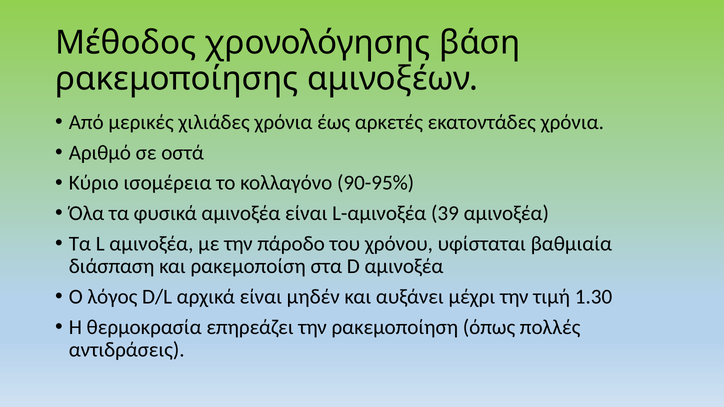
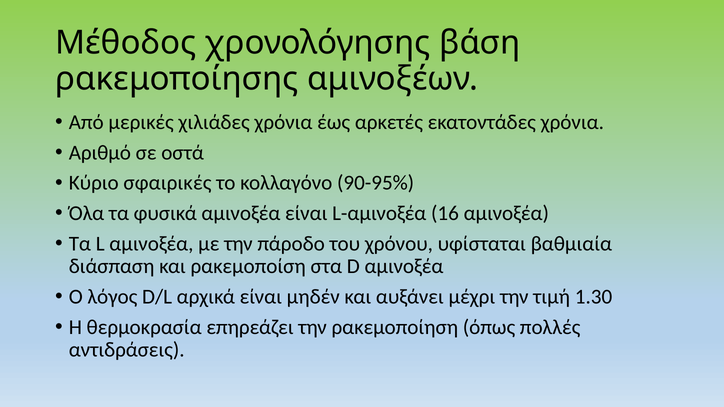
ισομέρεια: ισομέρεια -> σφαιρικές
39: 39 -> 16
